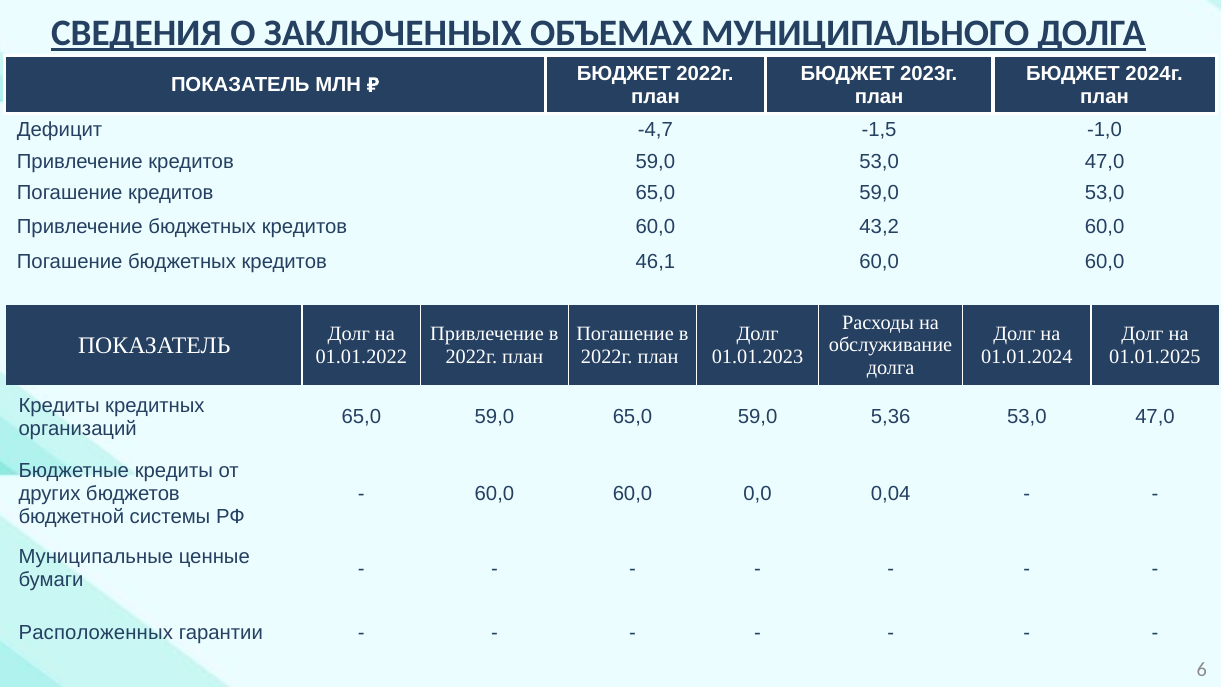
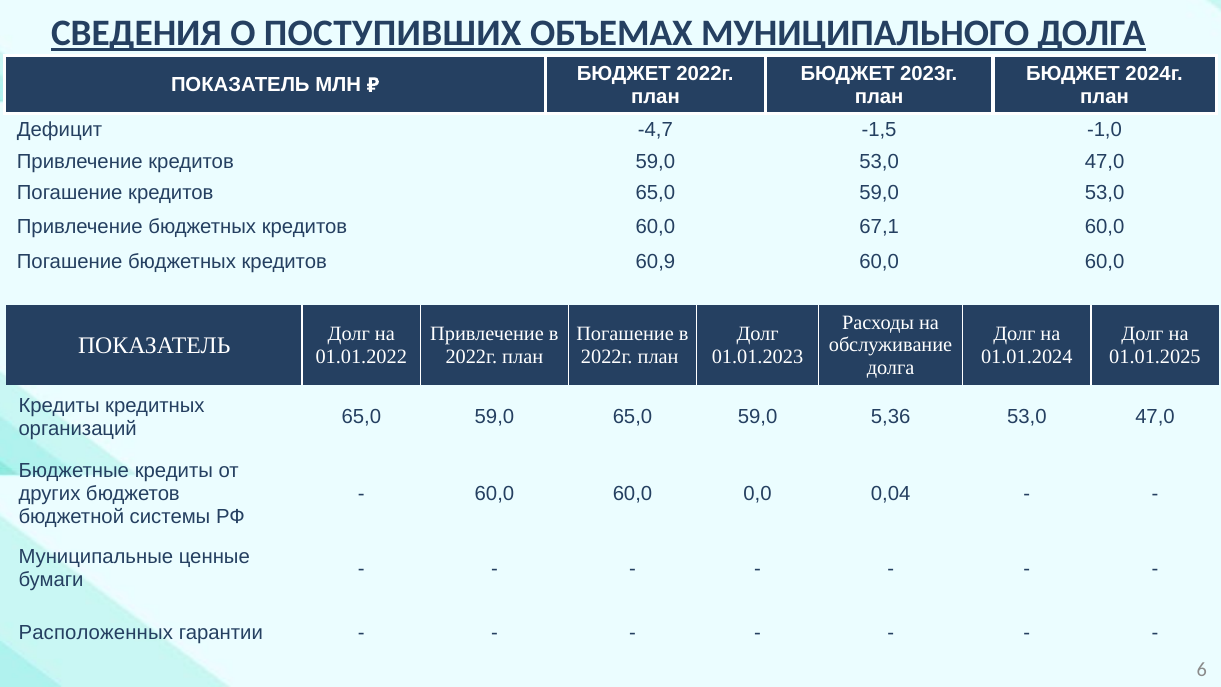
ЗАКЛЮЧЕННЫХ: ЗАКЛЮЧЕННЫХ -> ПОСТУПИВШИХ
43,2: 43,2 -> 67,1
46,1: 46,1 -> 60,9
